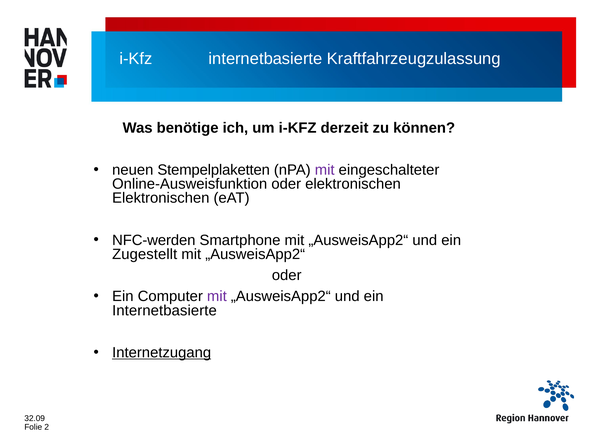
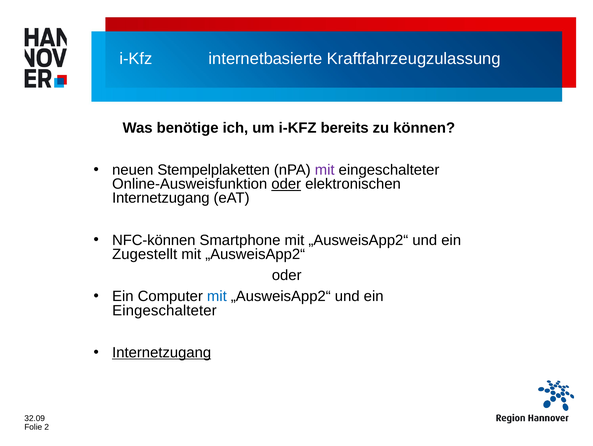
derzeit: derzeit -> bereits
oder at (286, 184) underline: none -> present
Elektronischen at (161, 198): Elektronischen -> Internetzugang
NFC-werden: NFC-werden -> NFC-können
mit at (217, 296) colour: purple -> blue
Internetbasierte at (164, 310): Internetbasierte -> Eingeschalteter
